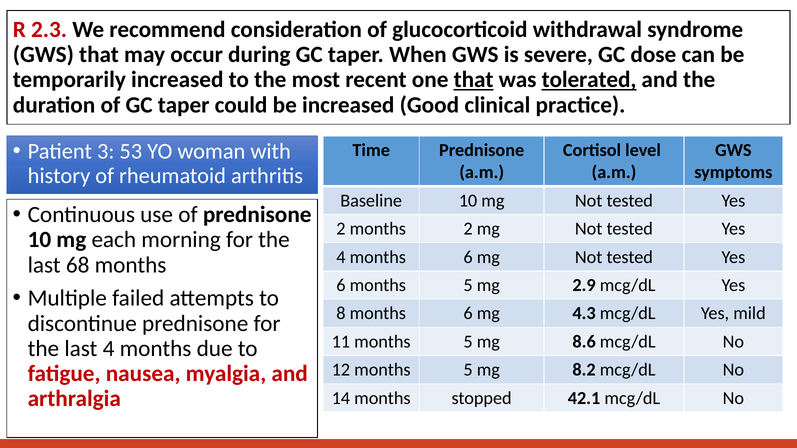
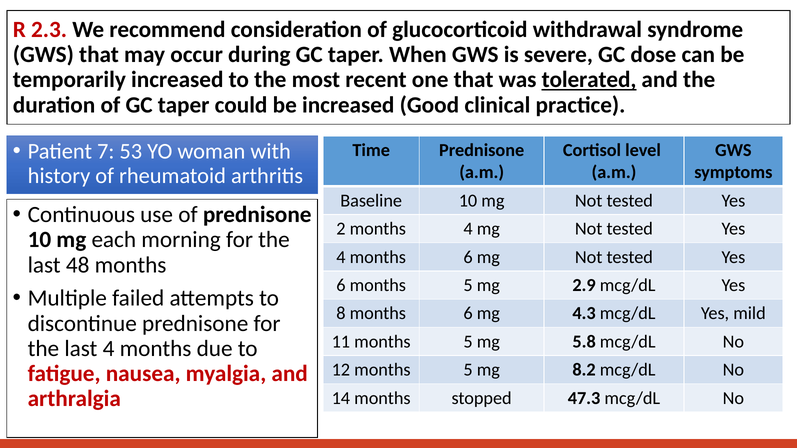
that at (474, 80) underline: present -> none
3: 3 -> 7
months 2: 2 -> 4
68: 68 -> 48
8.6: 8.6 -> 5.8
42.1: 42.1 -> 47.3
